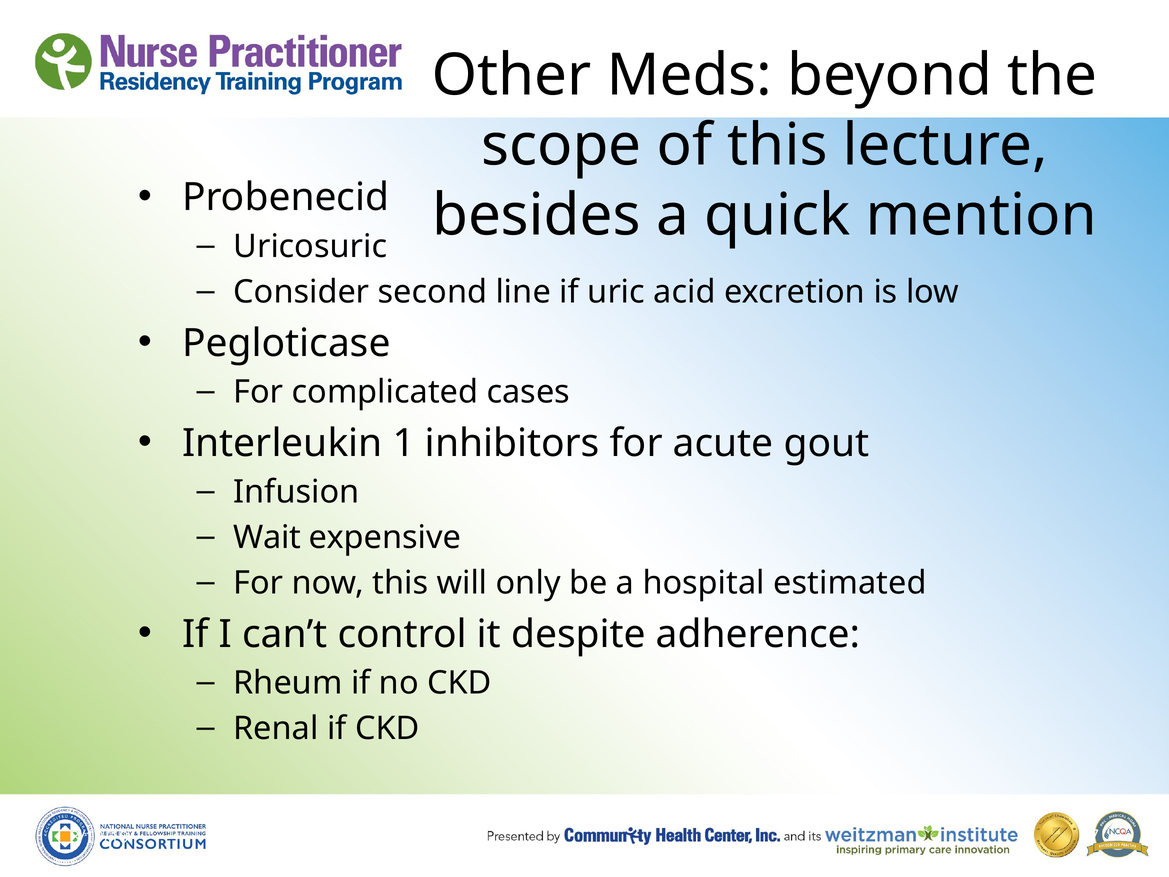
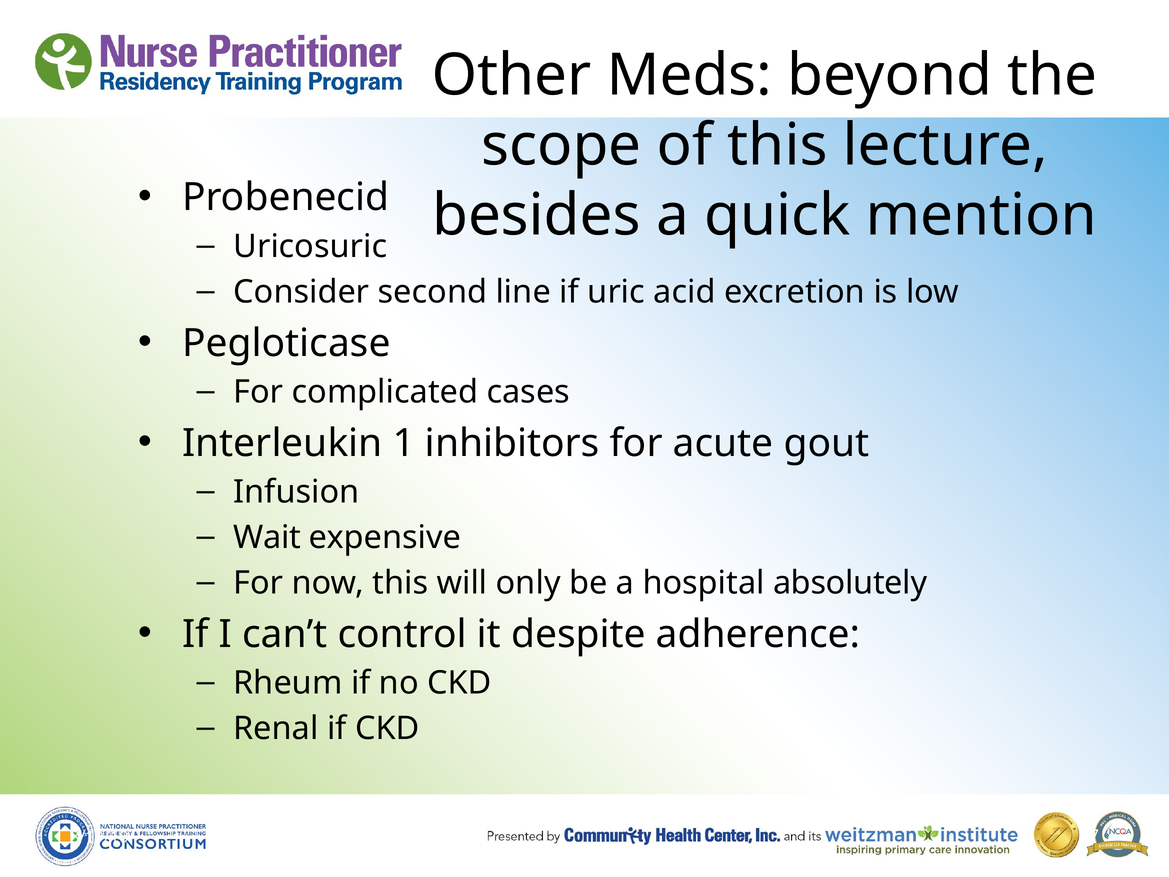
estimated: estimated -> absolutely
